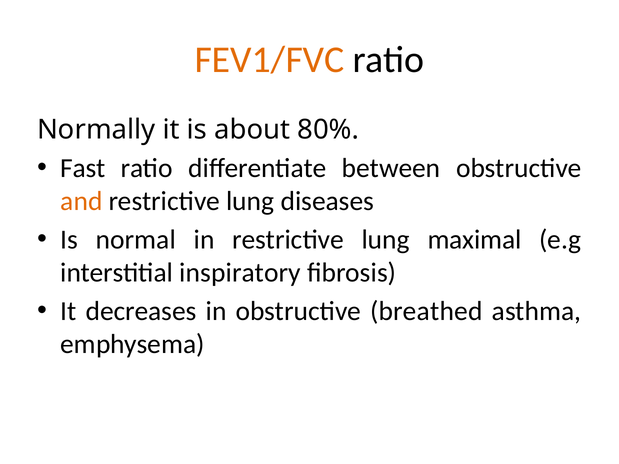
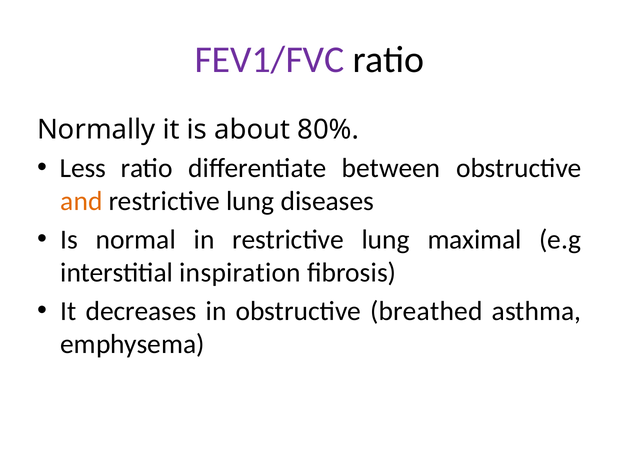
FEV1/FVC colour: orange -> purple
Fast: Fast -> Less
inspiratory: inspiratory -> inspiration
